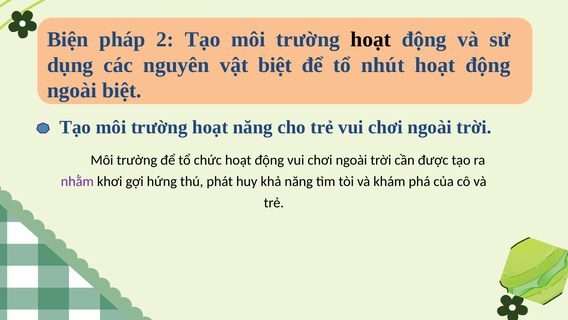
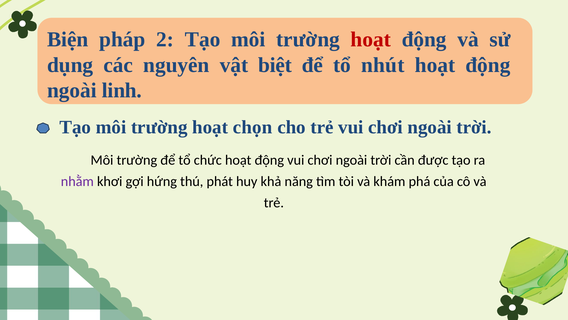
hoạt at (371, 39) colour: black -> red
ngoài biệt: biệt -> linh
hoạt năng: năng -> chọn
